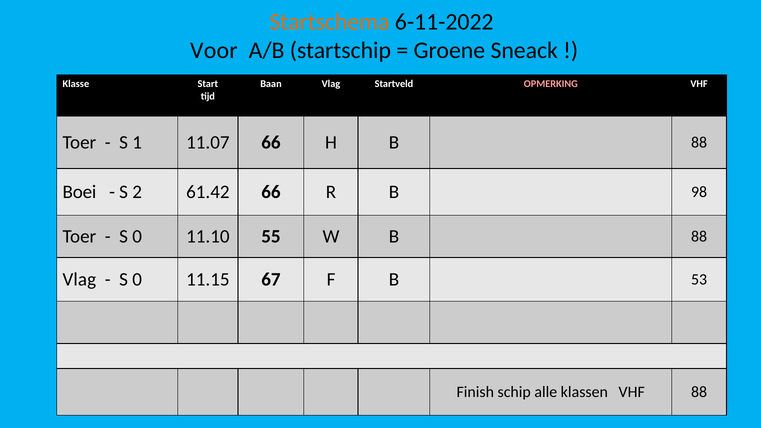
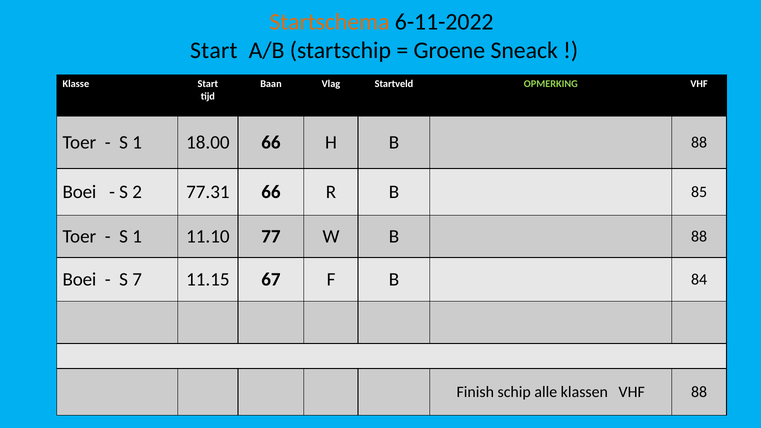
Voor at (214, 51): Voor -> Start
OPMERKING colour: pink -> light green
11.07: 11.07 -> 18.00
61.42: 61.42 -> 77.31
98: 98 -> 85
0 at (137, 237): 0 -> 1
55: 55 -> 77
Vlag at (79, 280): Vlag -> Boei
0 at (137, 280): 0 -> 7
53: 53 -> 84
